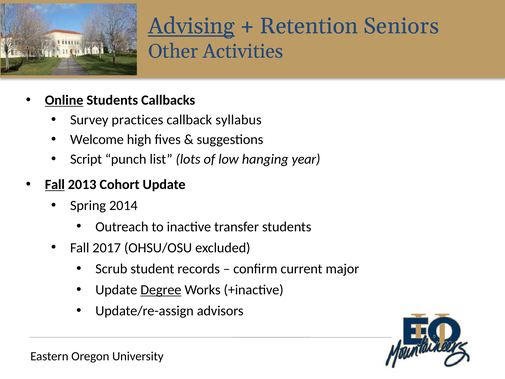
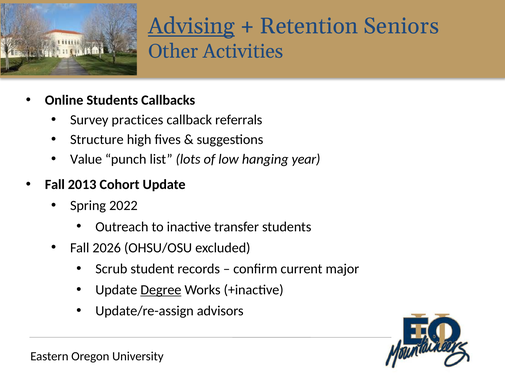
Online underline: present -> none
syllabus: syllabus -> referrals
Welcome: Welcome -> Structure
Script: Script -> Value
Fall at (55, 184) underline: present -> none
2014: 2014 -> 2022
2017: 2017 -> 2026
